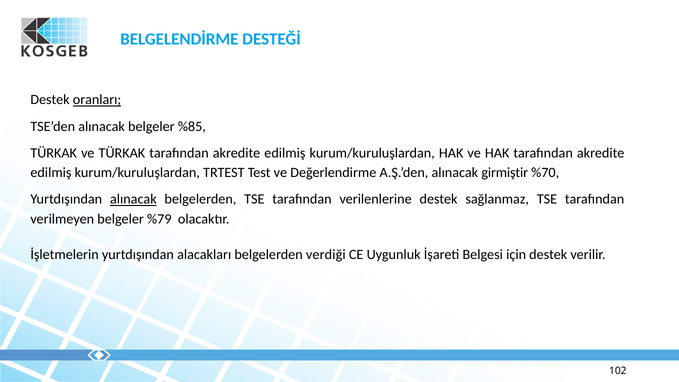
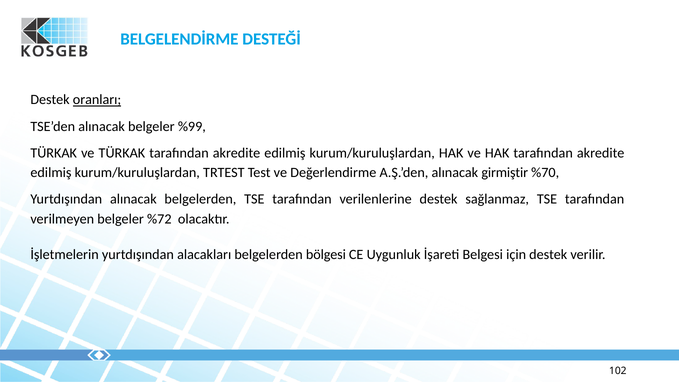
%85: %85 -> %99
alınacak at (133, 199) underline: present -> none
%79: %79 -> %72
verdiği: verdiği -> bölgesi
